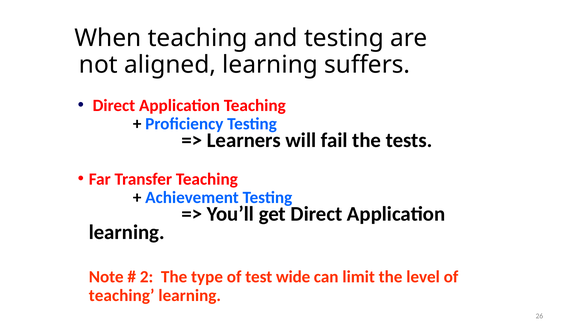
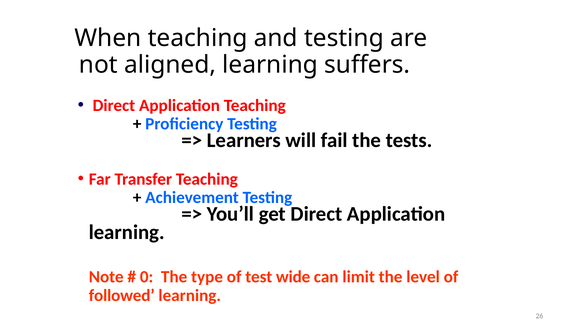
2: 2 -> 0
teaching at (122, 295): teaching -> followed
